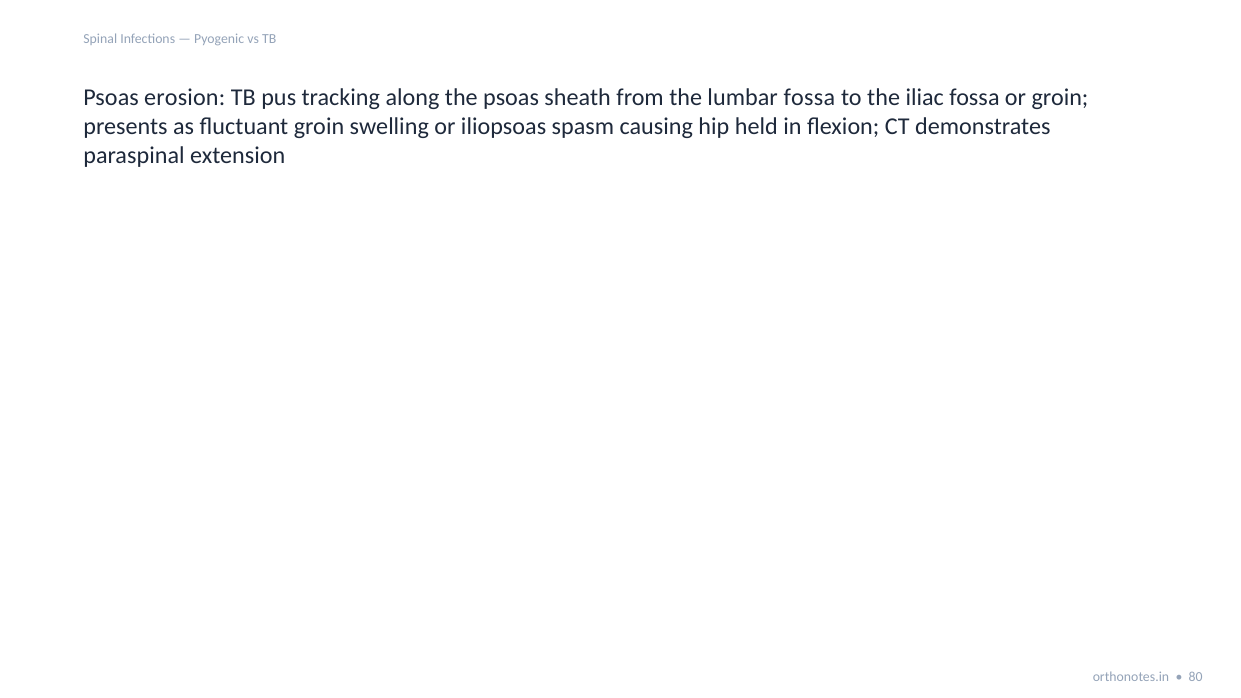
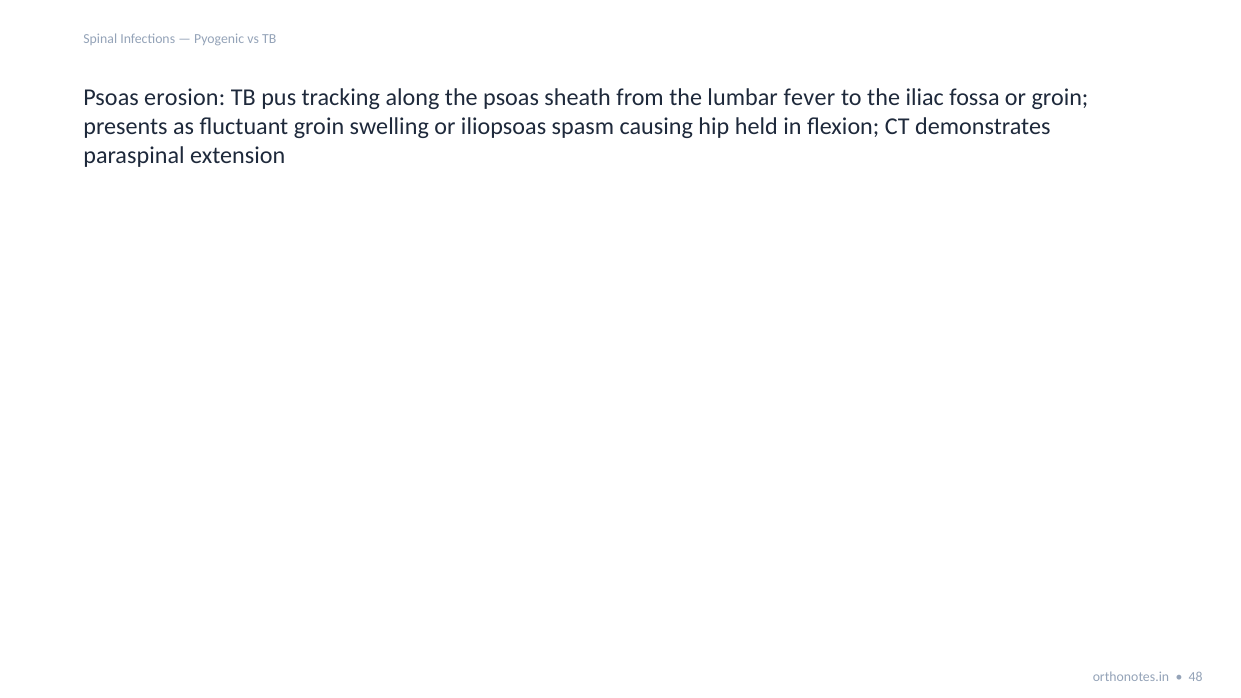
lumbar fossa: fossa -> fever
80: 80 -> 48
